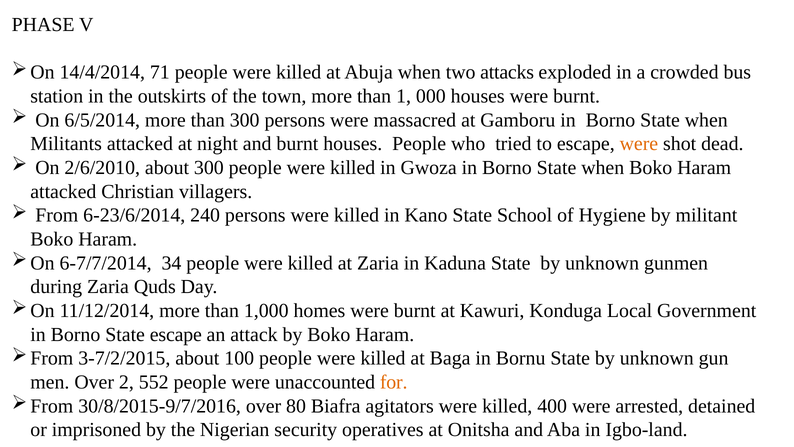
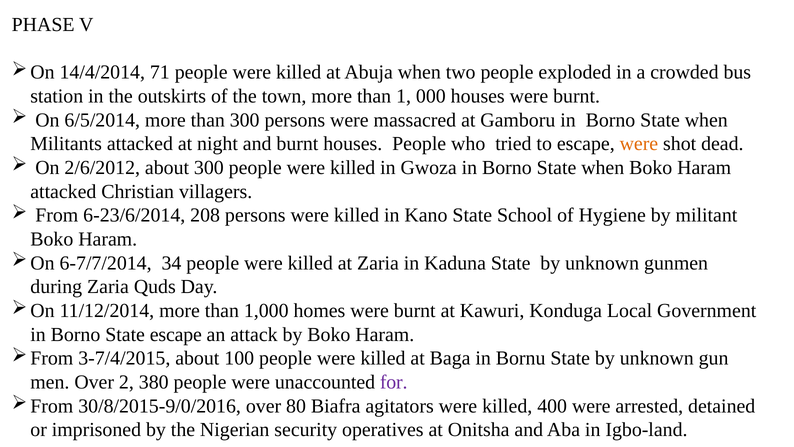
two attacks: attacks -> people
2/6/2010: 2/6/2010 -> 2/6/2012
240: 240 -> 208
3-7/2/2015: 3-7/2/2015 -> 3-7/4/2015
552: 552 -> 380
for colour: orange -> purple
30/8/2015-9/7/2016: 30/8/2015-9/7/2016 -> 30/8/2015-9/0/2016
